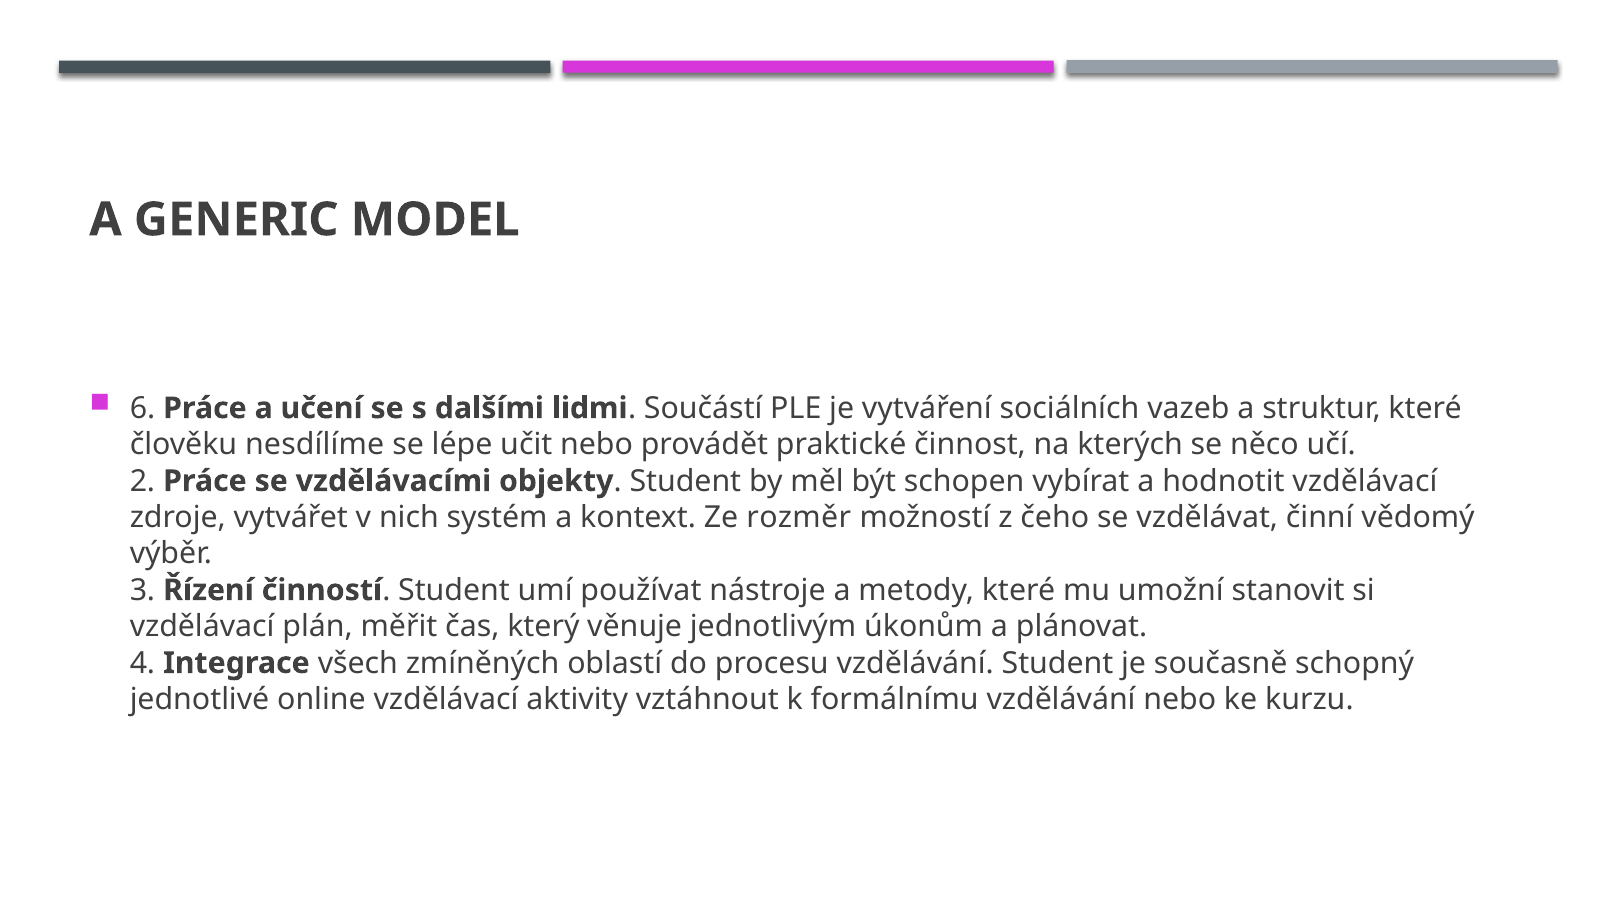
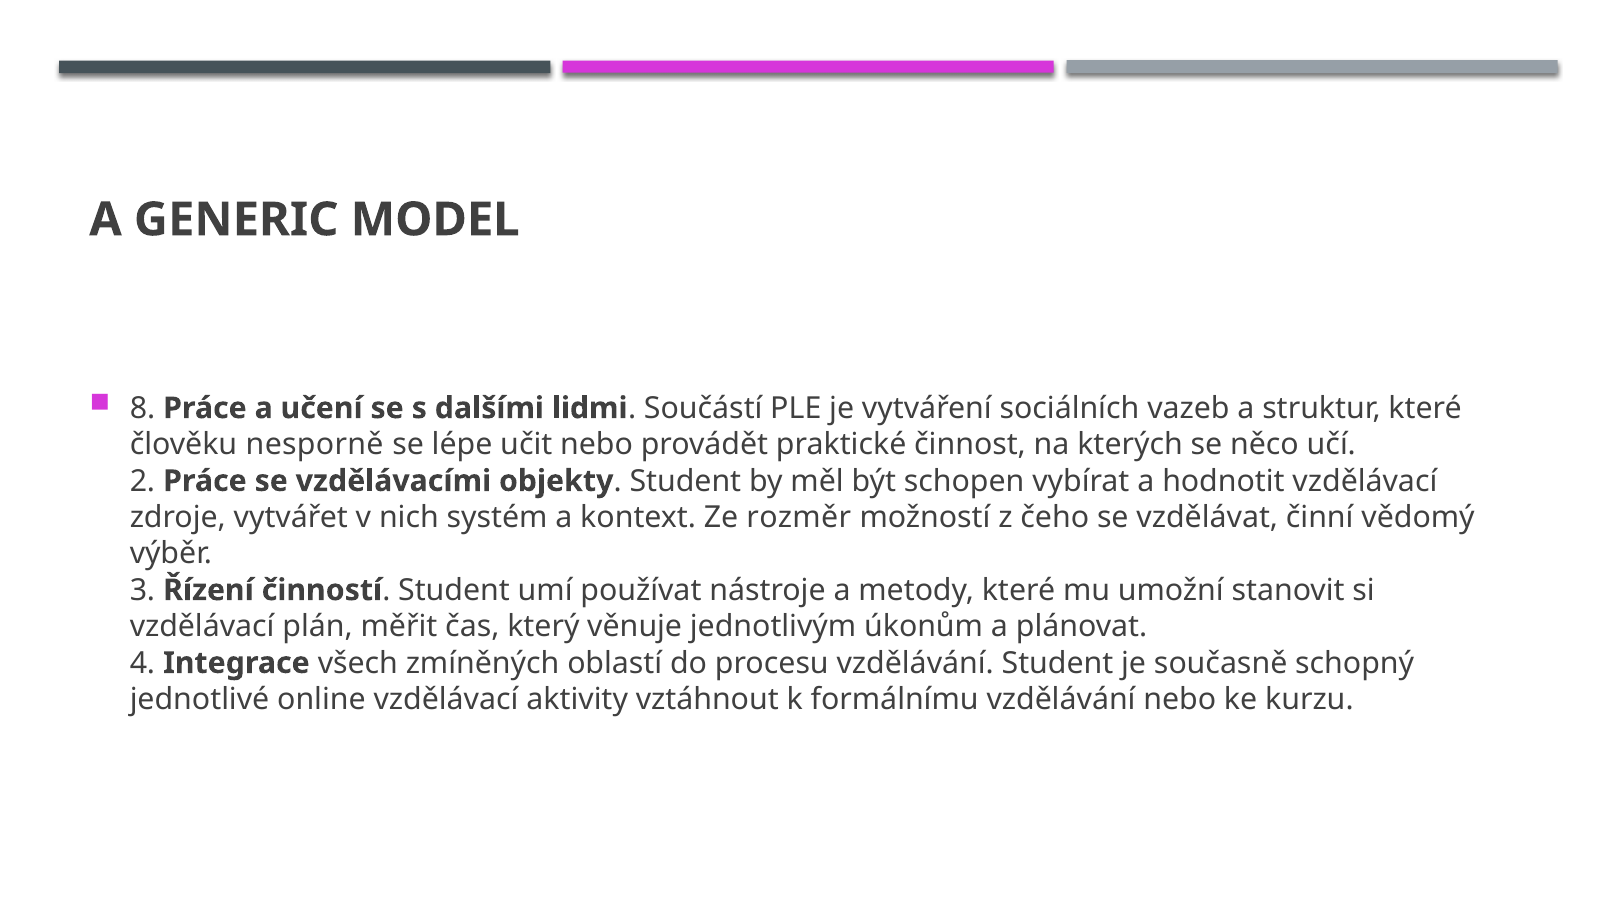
6: 6 -> 8
nesdílíme: nesdílíme -> nesporně
